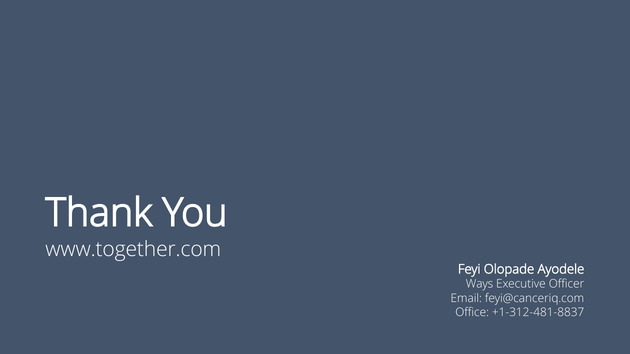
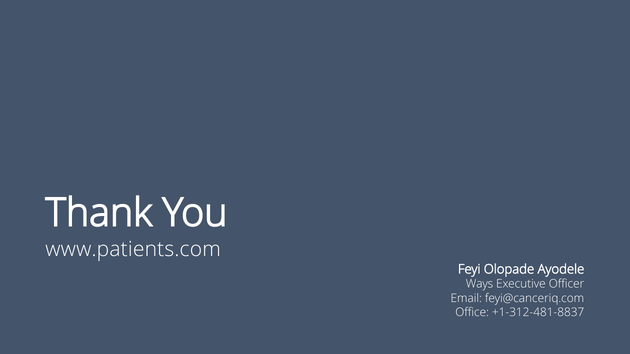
www.together.com: www.together.com -> www.patients.com
